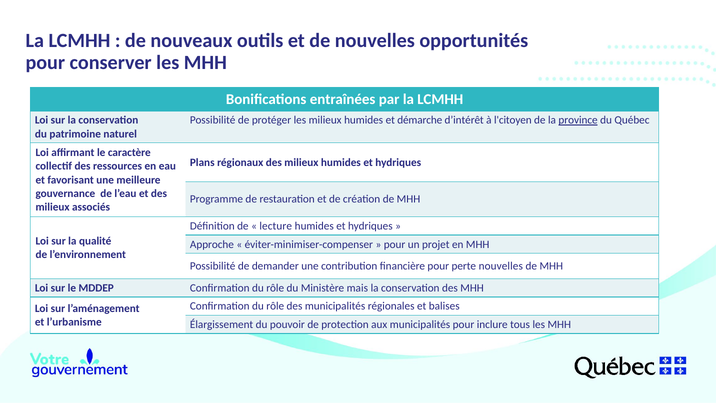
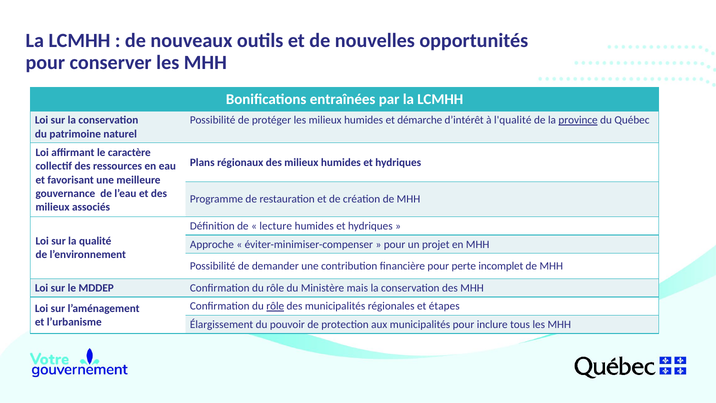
l'citoyen: l'citoyen -> l'qualité
perte nouvelles: nouvelles -> incomplet
rôle at (275, 306) underline: none -> present
balises: balises -> étapes
